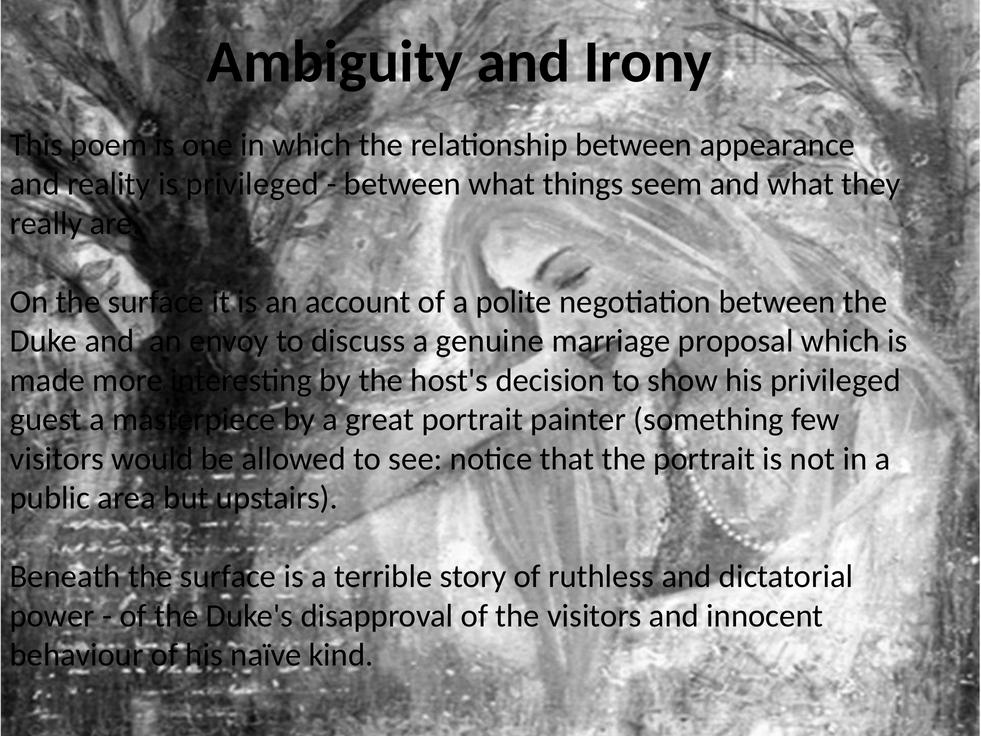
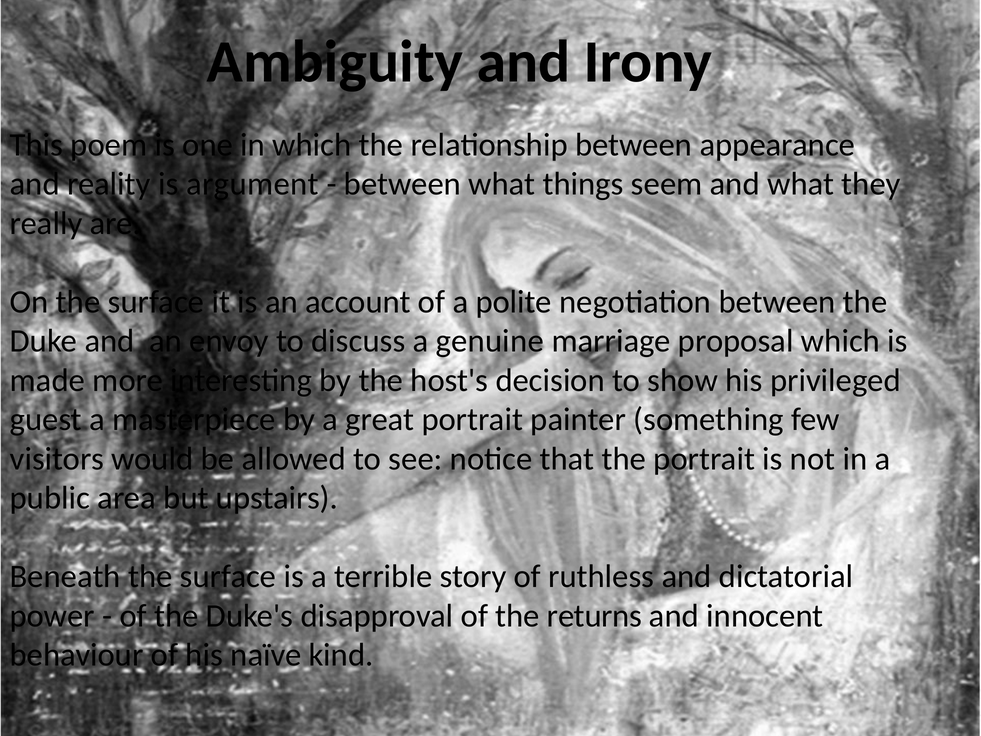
is privileged: privileged -> argument
the visitors: visitors -> returns
